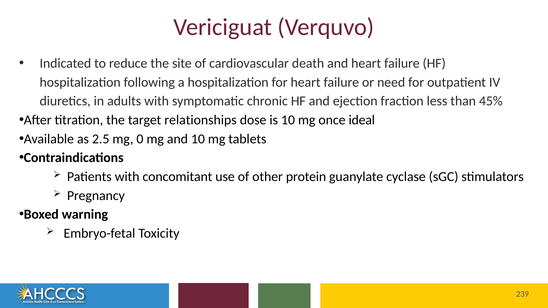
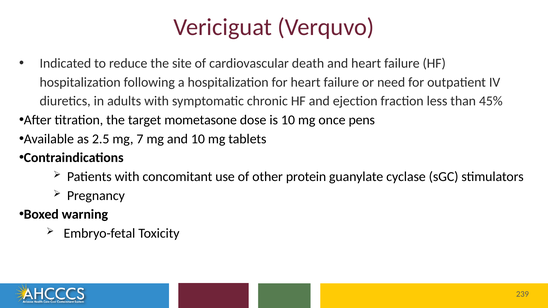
relationships: relationships -> mometasone
ideal: ideal -> pens
0: 0 -> 7
